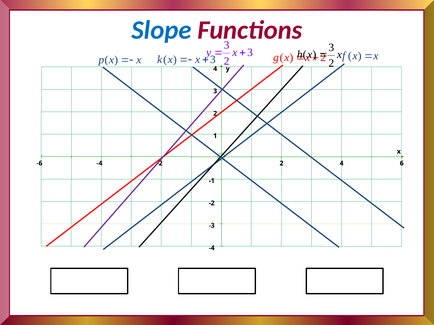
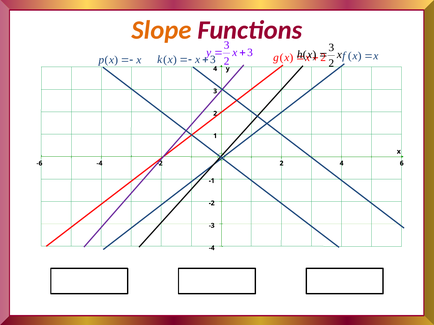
Slope colour: blue -> orange
